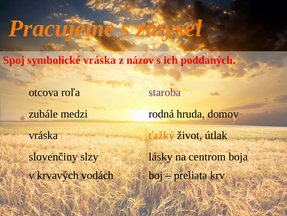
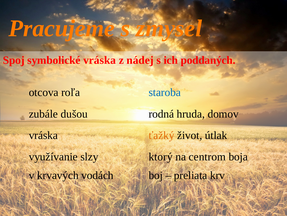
názov: názov -> nádej
staroba colour: purple -> blue
medzi: medzi -> dušou
slovenčiny: slovenčiny -> využívanie
lásky: lásky -> ktorý
